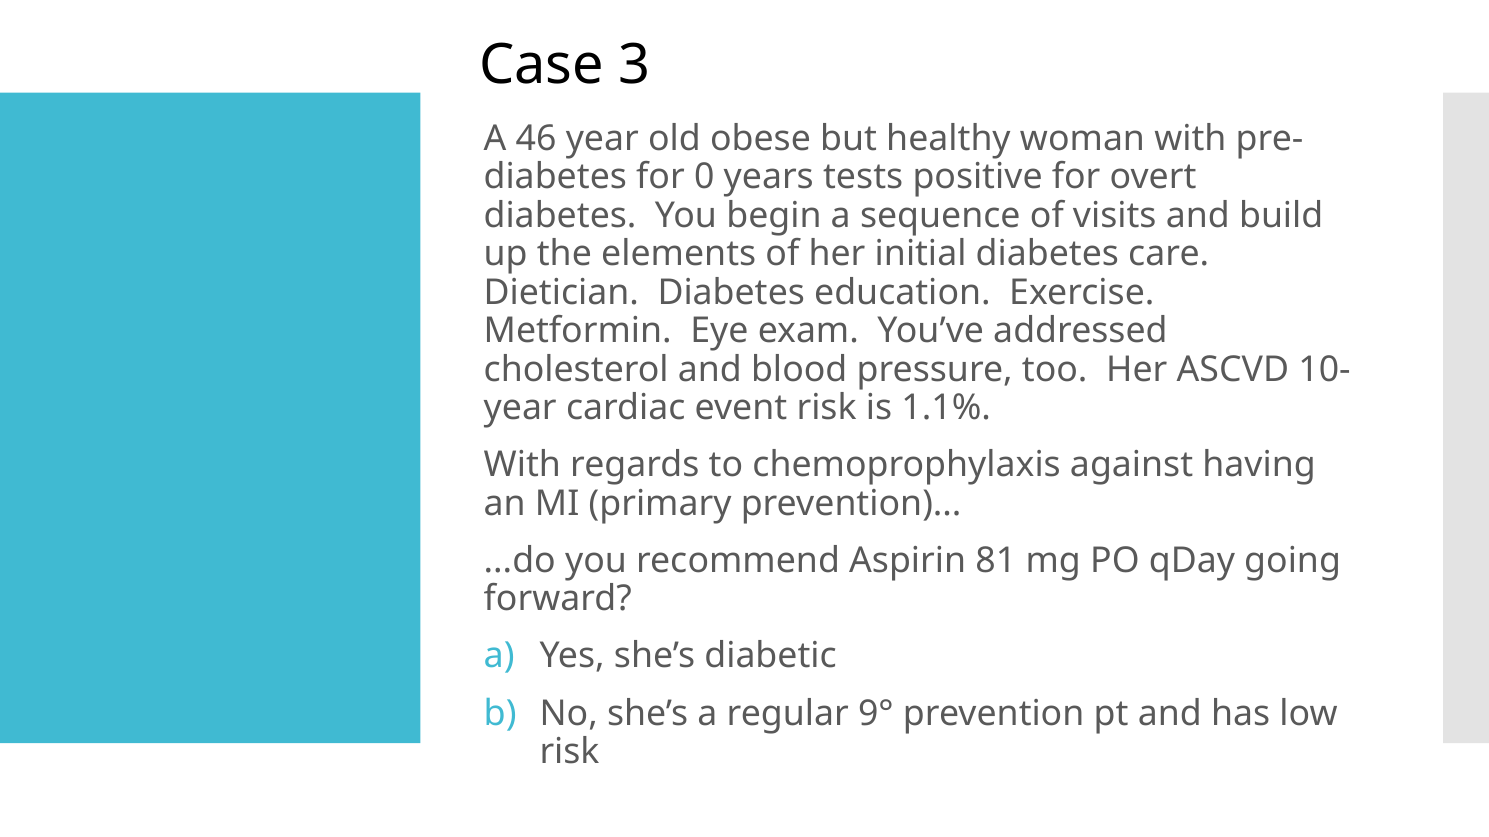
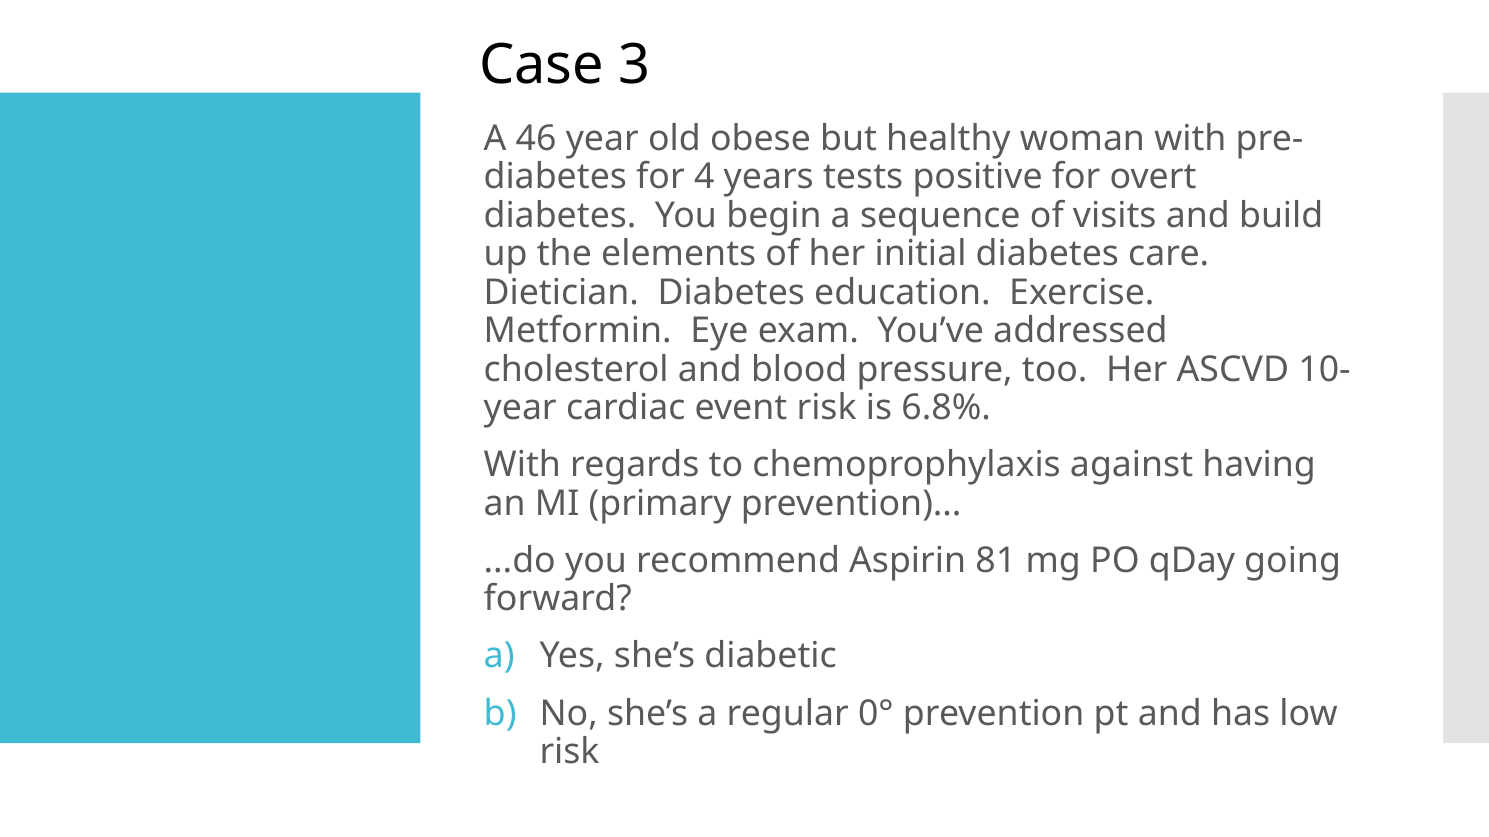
0: 0 -> 4
1.1%: 1.1% -> 6.8%
9°: 9° -> 0°
